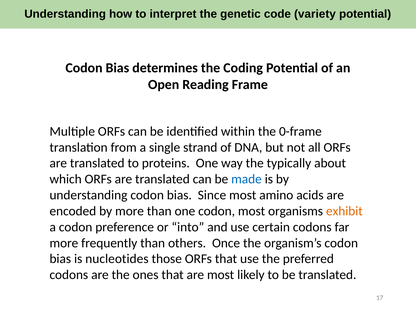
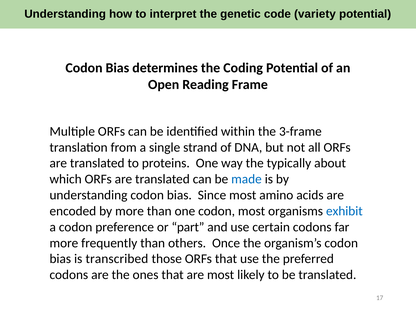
0-frame: 0-frame -> 3-frame
exhibit colour: orange -> blue
into: into -> part
nucleotides: nucleotides -> transcribed
